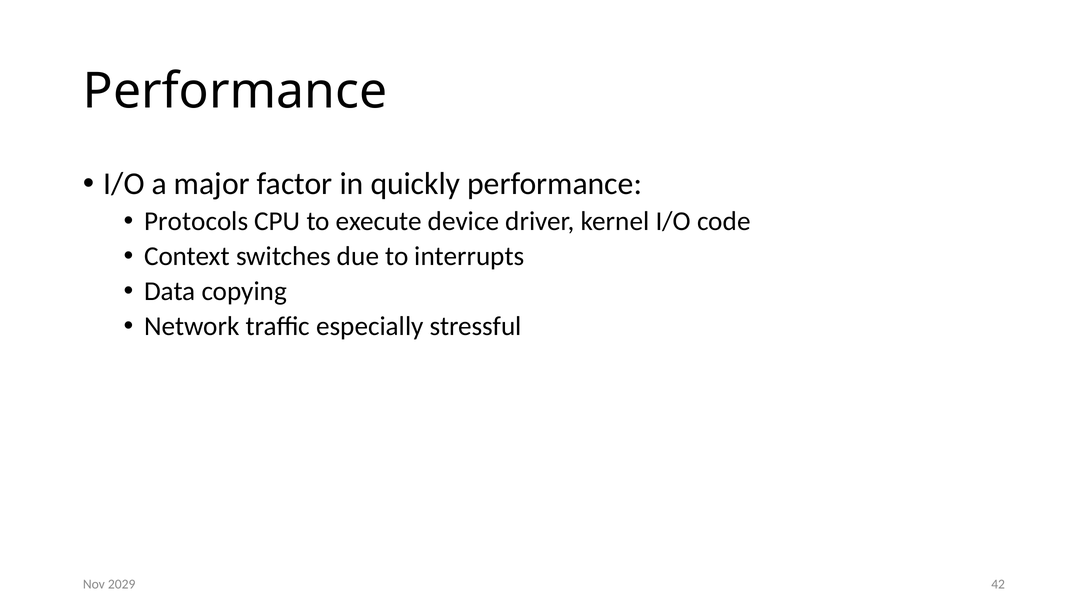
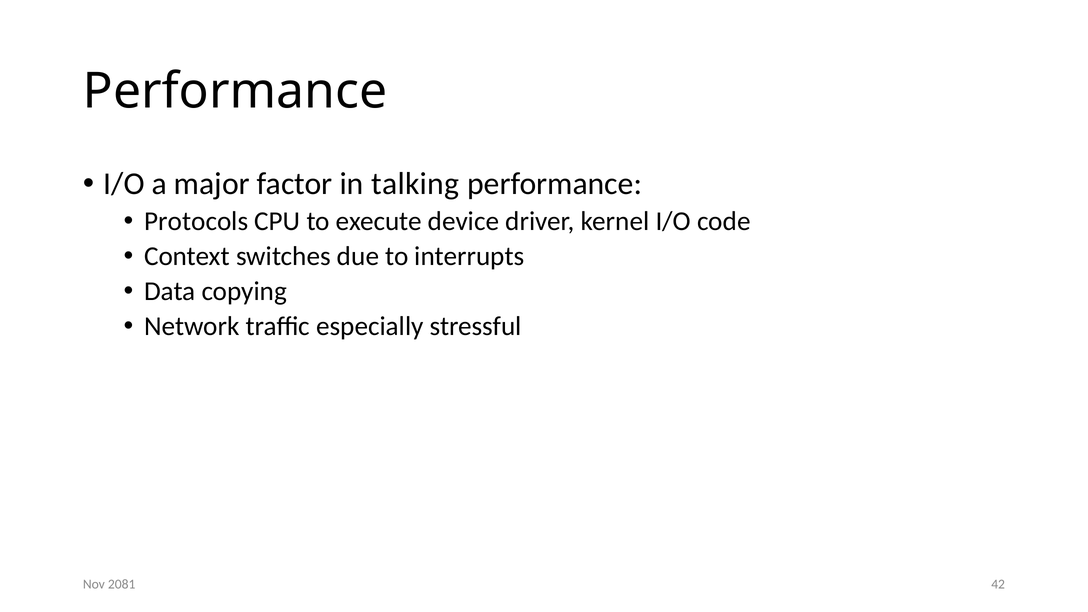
quickly: quickly -> talking
2029: 2029 -> 2081
